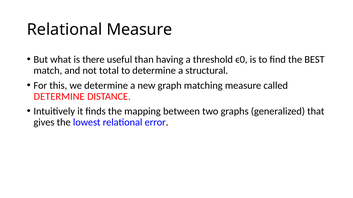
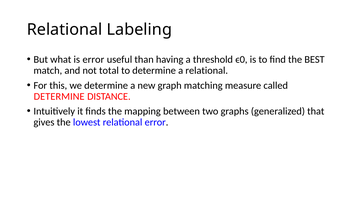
Relational Measure: Measure -> Labeling
is there: there -> error
a structural: structural -> relational
